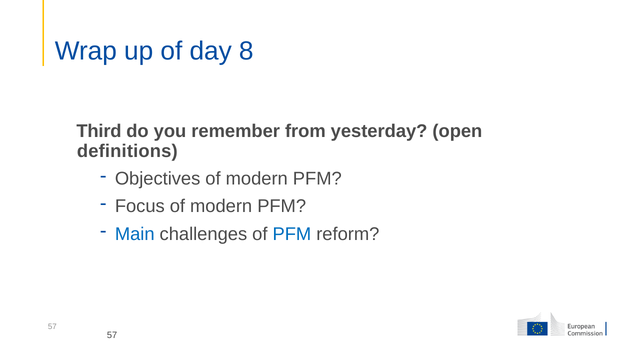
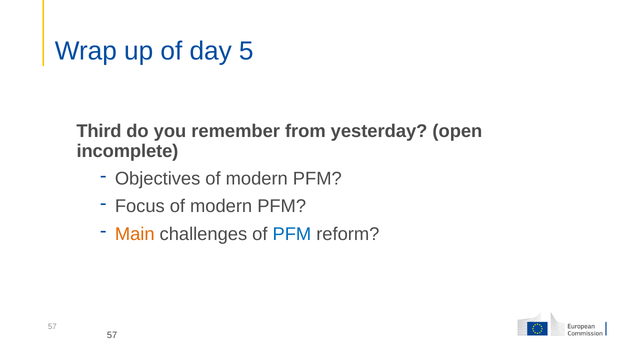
8: 8 -> 5
definitions: definitions -> incomplete
Main colour: blue -> orange
